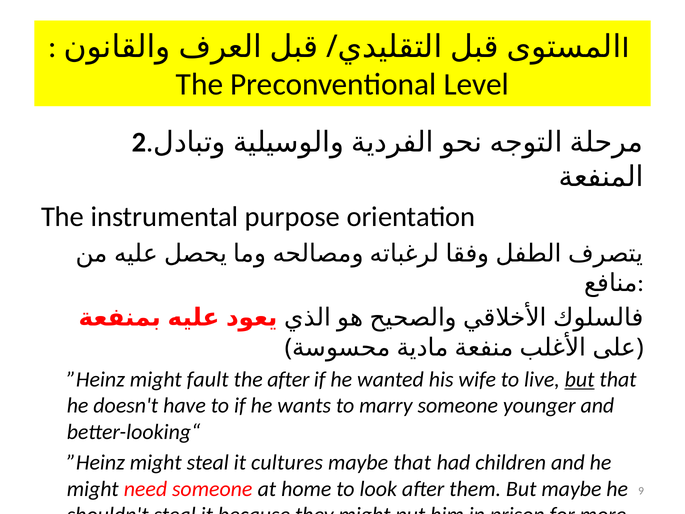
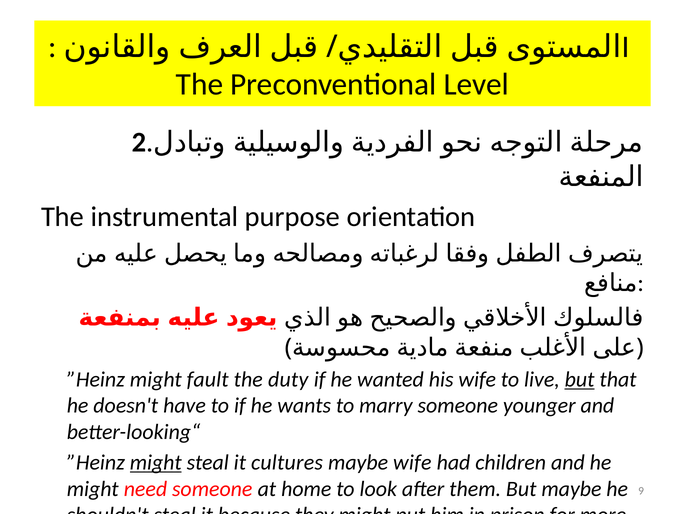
the after: after -> duty
might at (156, 462) underline: none -> present
maybe that: that -> wife
